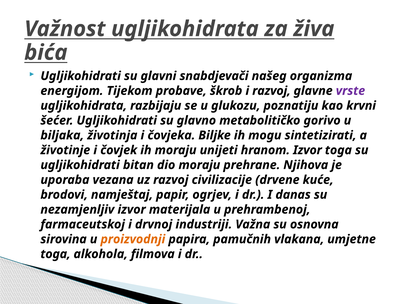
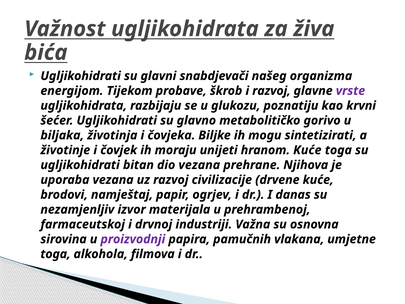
hranom Izvor: Izvor -> Kuće
dio moraju: moraju -> vezana
proizvodnji colour: orange -> purple
